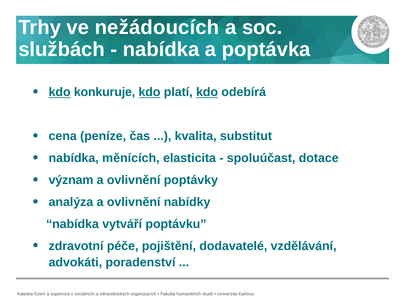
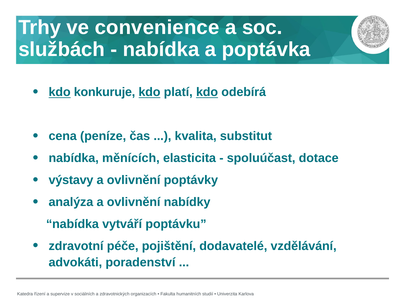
nežádoucích: nežádoucích -> convenience
význam: význam -> výstavy
